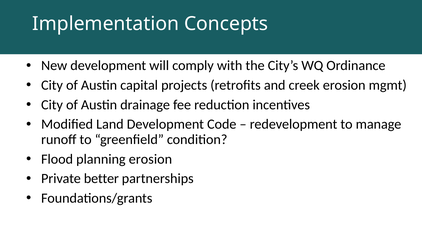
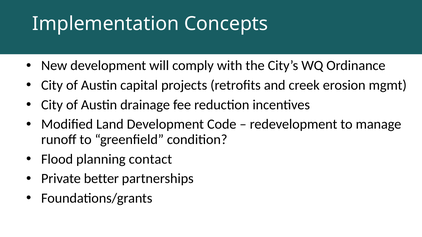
planning erosion: erosion -> contact
